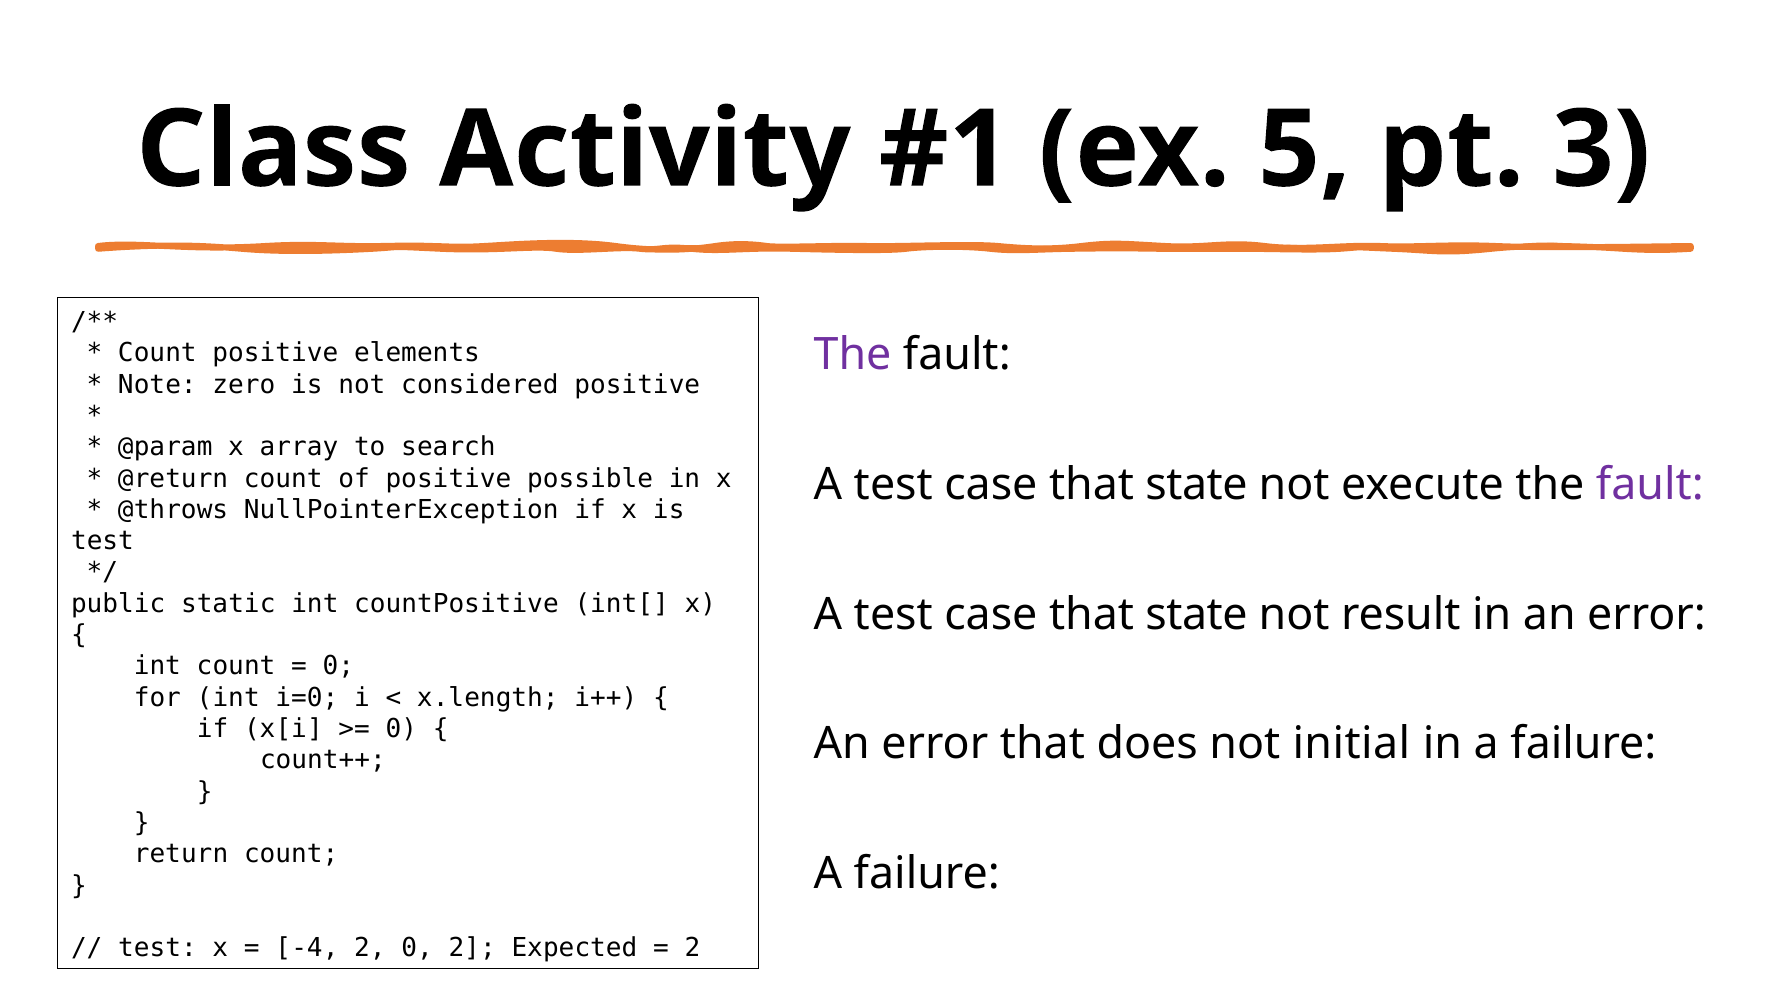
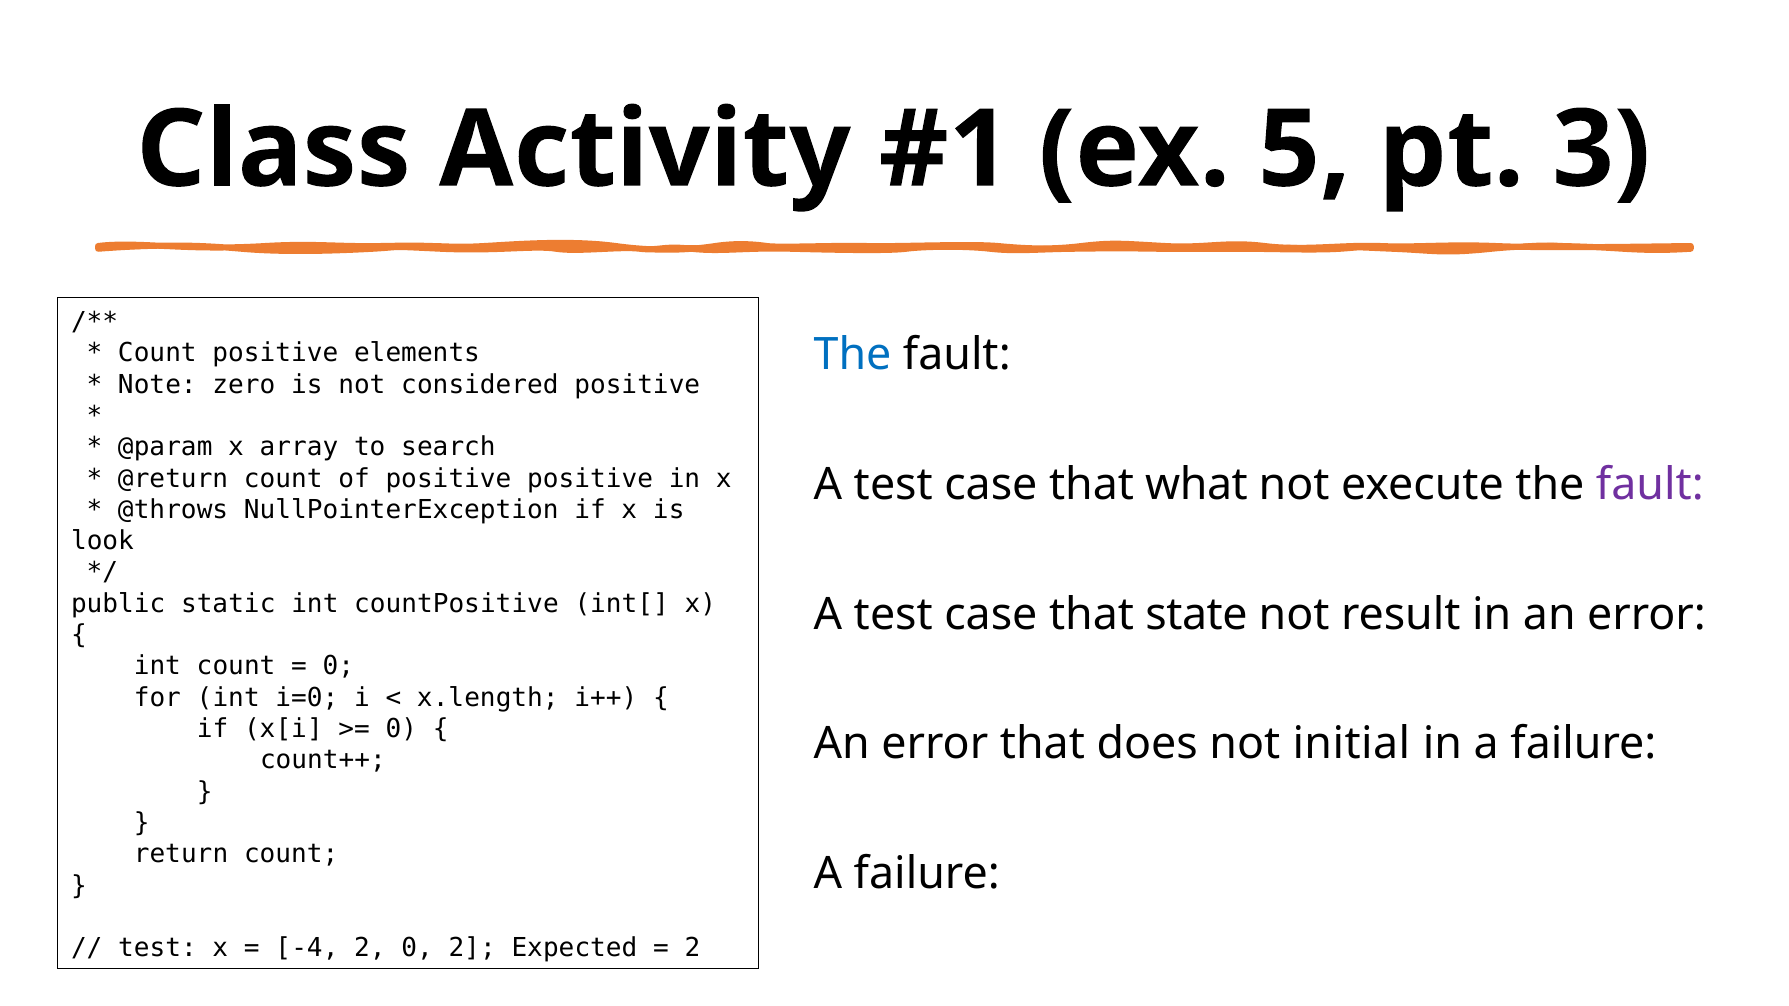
The at (853, 355) colour: purple -> blue
positive possible: possible -> positive
state at (1197, 485): state -> what
test at (102, 541): test -> look
